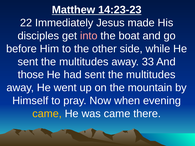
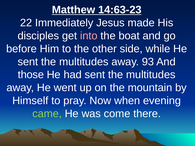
14:23-23: 14:23-23 -> 14:63-23
33: 33 -> 93
came at (47, 114) colour: yellow -> light green
was came: came -> come
